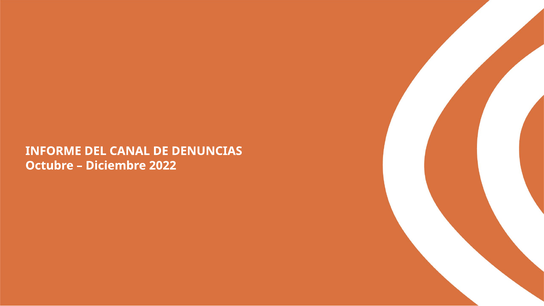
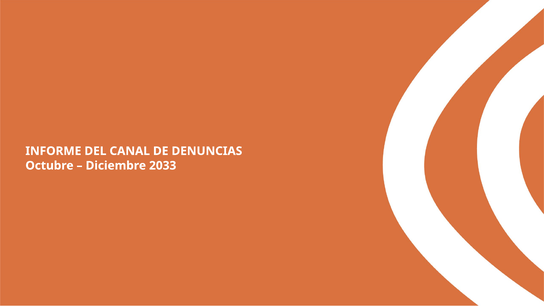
2022: 2022 -> 2033
